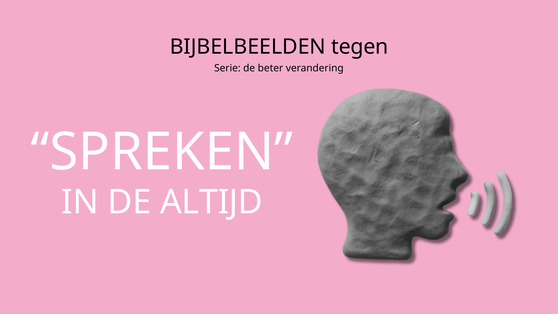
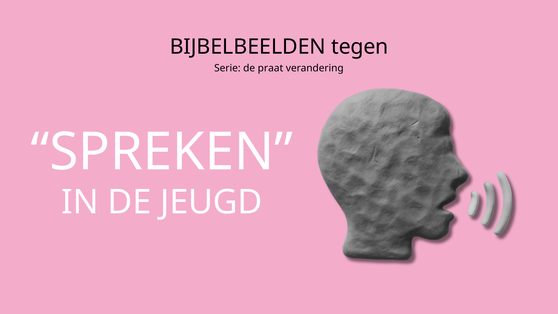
beter: beter -> praat
ALTIJD: ALTIJD -> JEUGD
